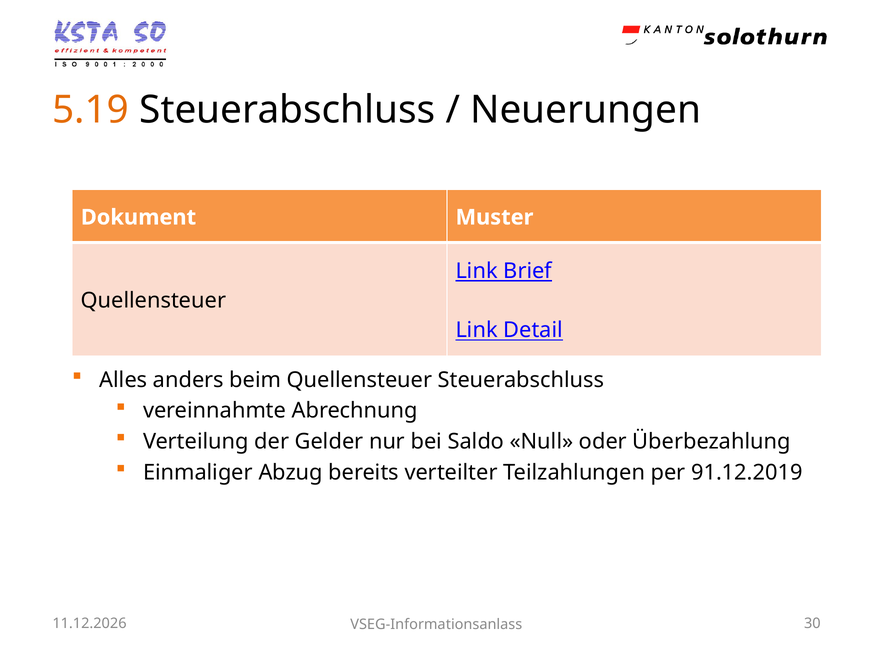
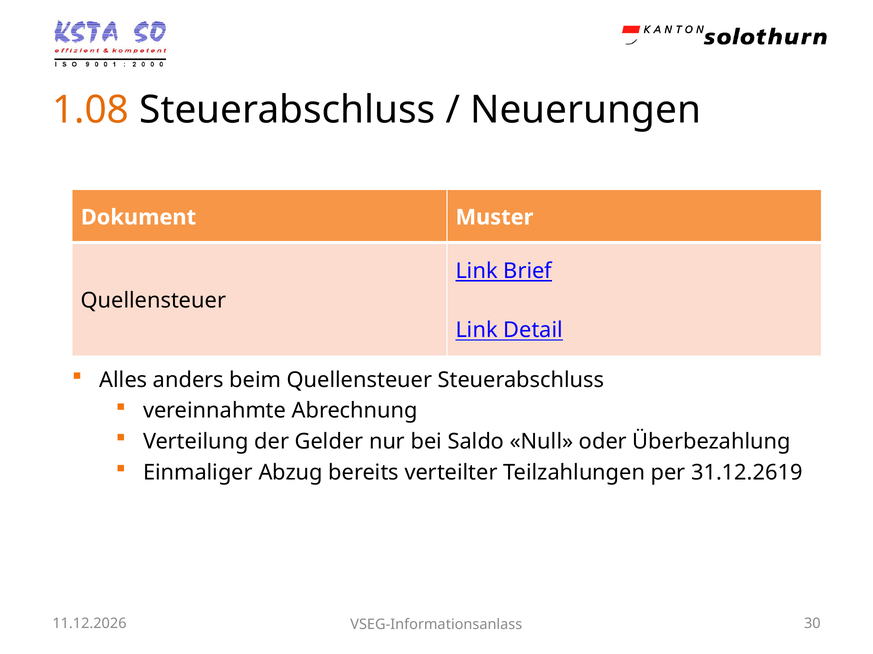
5.19: 5.19 -> 1.08
91.12.2019: 91.12.2019 -> 31.12.2619
